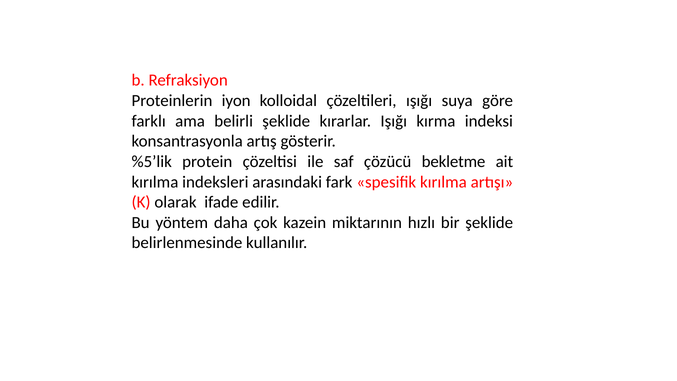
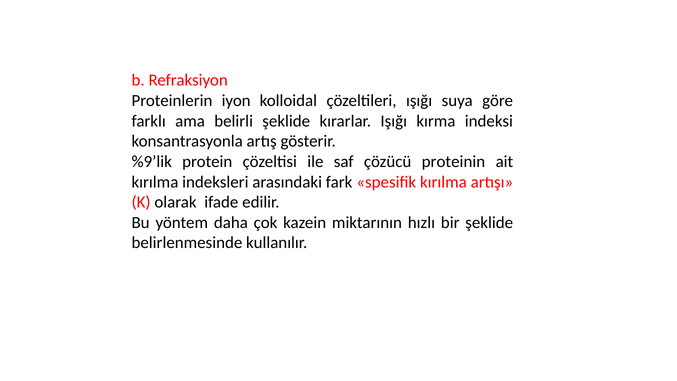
%5’lik: %5’lik -> %9’lik
bekletme: bekletme -> proteinin
